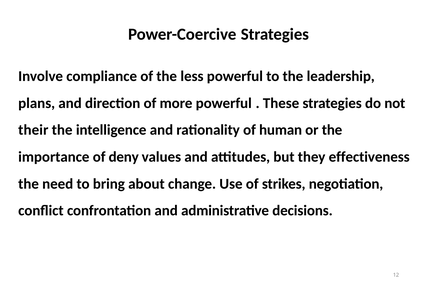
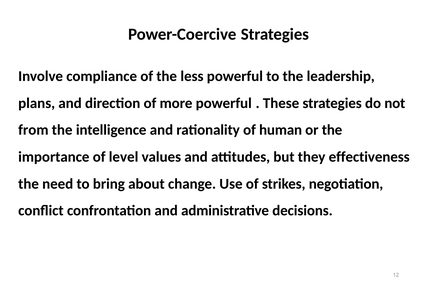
their: their -> from
deny: deny -> level
